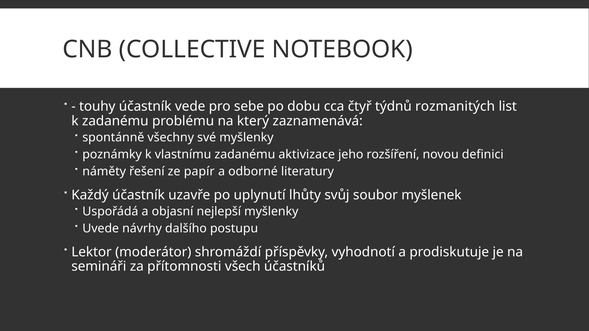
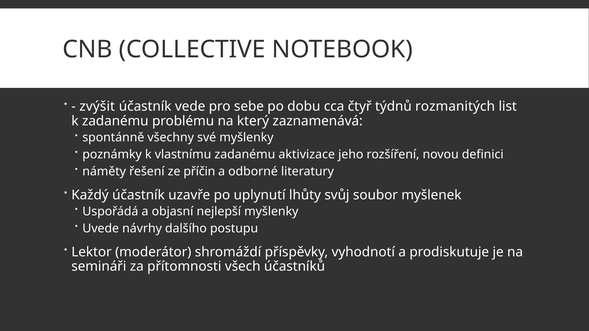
touhy: touhy -> zvýšit
papír: papír -> příčin
